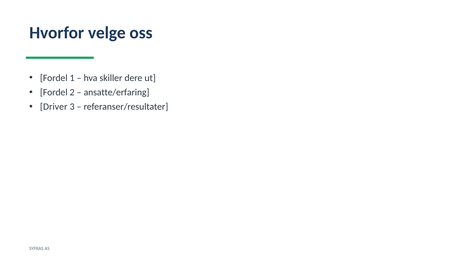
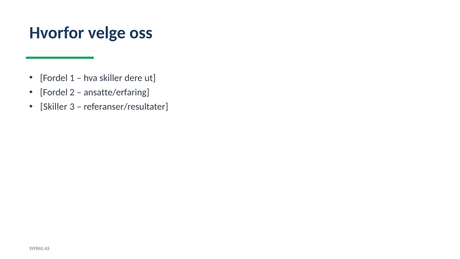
Driver at (54, 107): Driver -> Skiller
